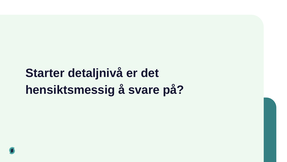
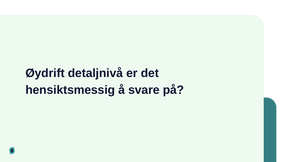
Starter: Starter -> Øydrift
